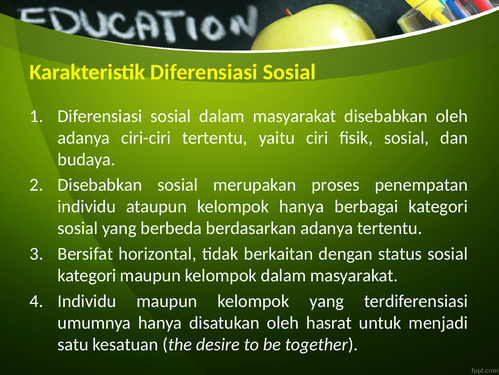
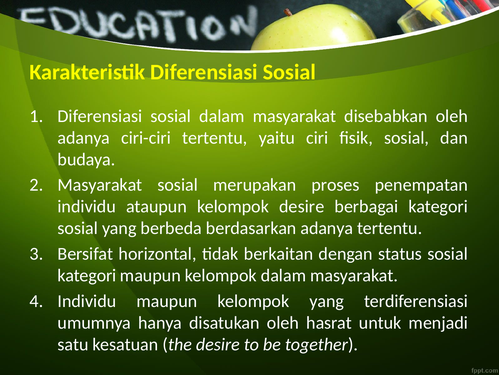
Disebabkan at (100, 185): Disebabkan -> Masyarakat
kelompok hanya: hanya -> desire
